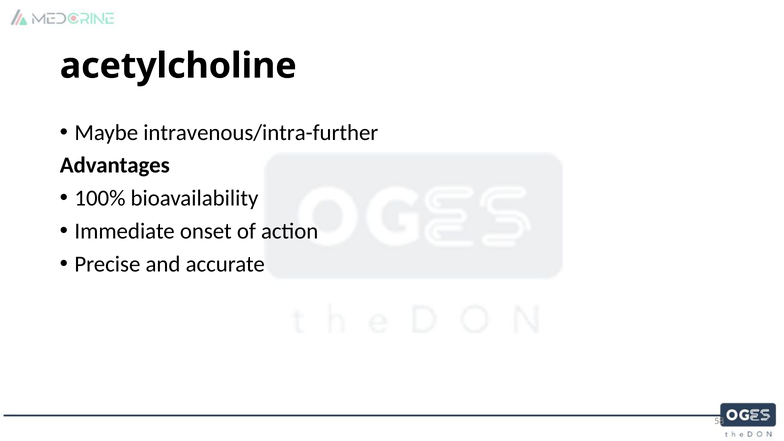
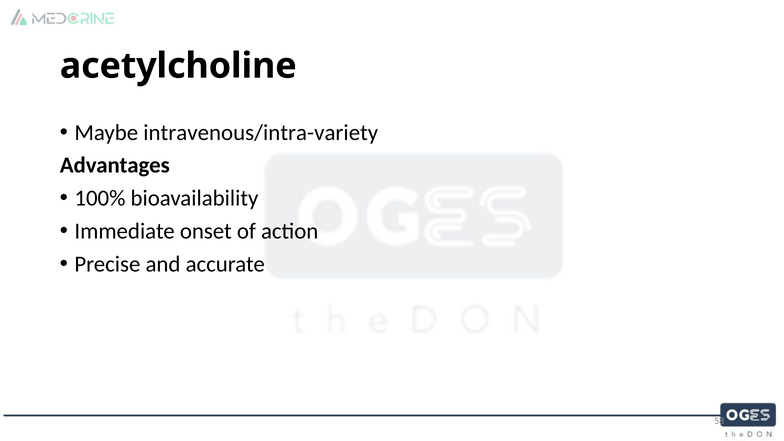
intravenous/intra-further: intravenous/intra-further -> intravenous/intra-variety
